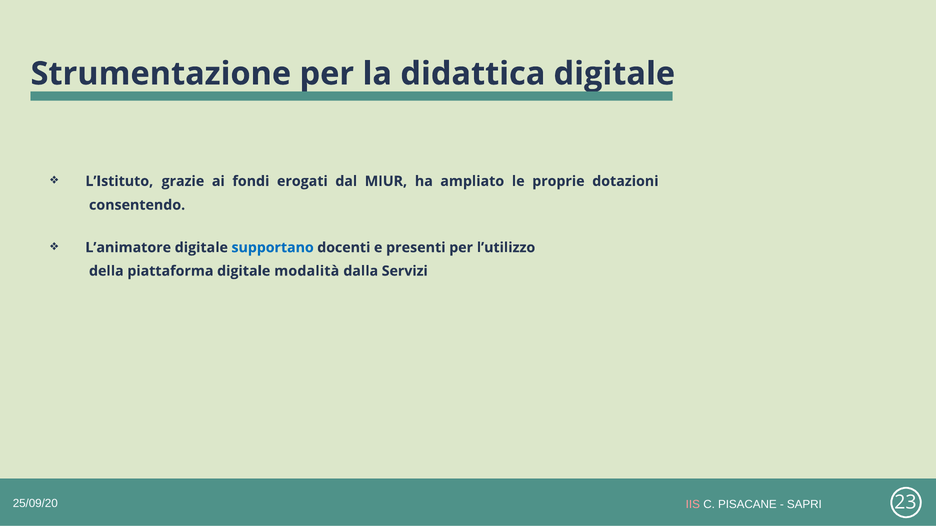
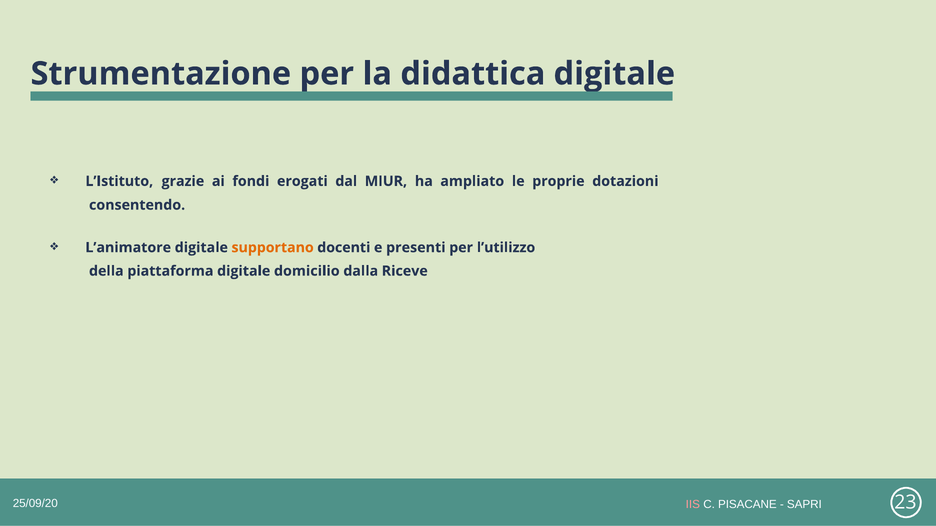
supportano colour: blue -> orange
modalità: modalità -> domicilio
Servizi: Servizi -> Riceve
